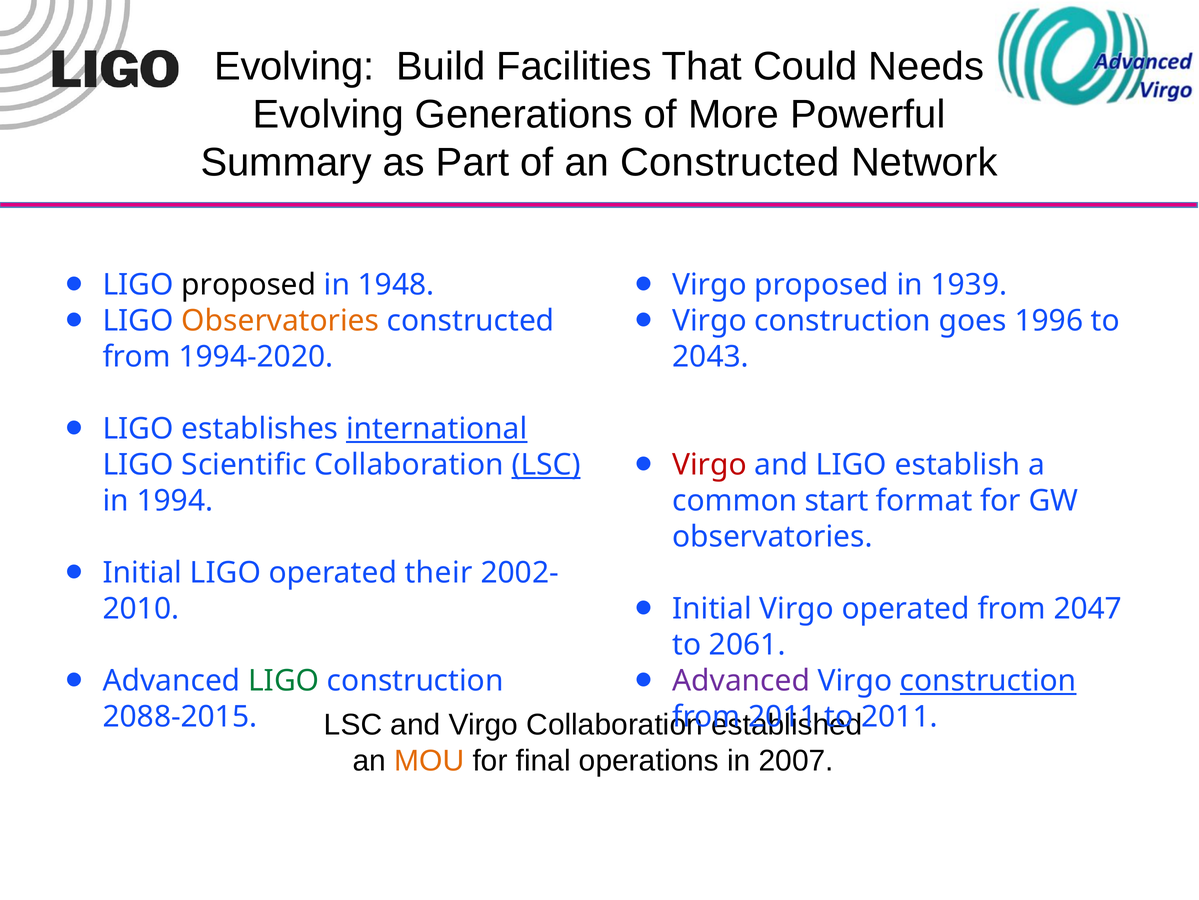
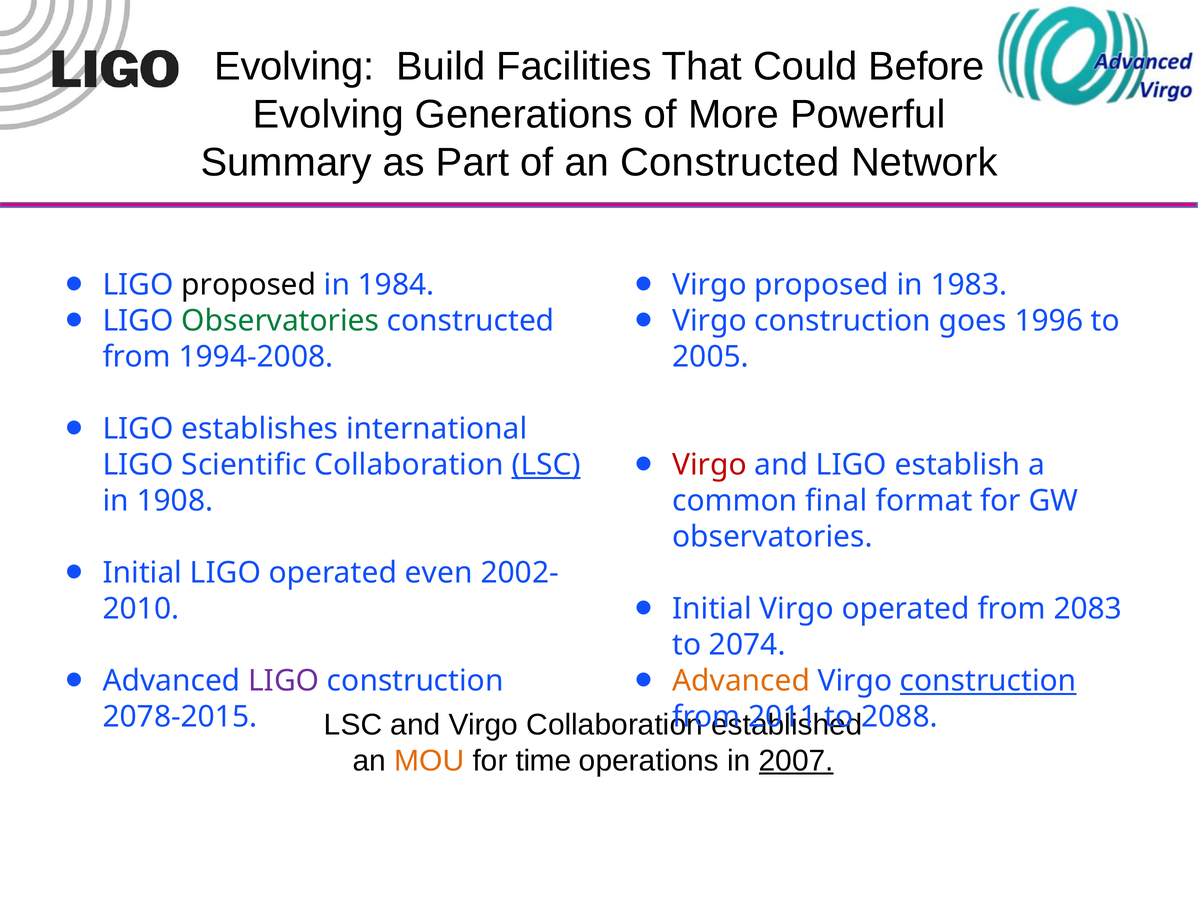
Needs: Needs -> Before
1948: 1948 -> 1984
1939: 1939 -> 1983
Observatories at (280, 321) colour: orange -> green
1994-2020: 1994-2020 -> 1994-2008
2043: 2043 -> 2005
international underline: present -> none
1994: 1994 -> 1908
start: start -> final
their: their -> even
2047: 2047 -> 2083
2061: 2061 -> 2074
LIGO at (284, 680) colour: green -> purple
Advanced at (741, 680) colour: purple -> orange
2088-2015: 2088-2015 -> 2078-2015
2011 at (899, 716): 2011 -> 2088
final: final -> time
2007 underline: none -> present
